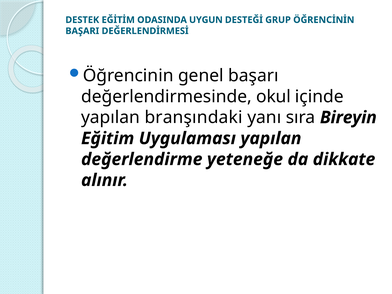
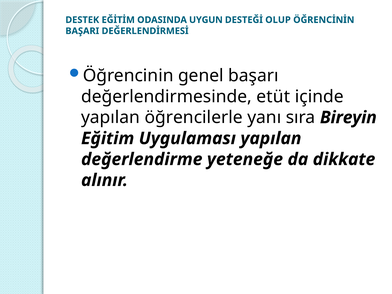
GRUP: GRUP -> OLUP
okul: okul -> etüt
branşındaki: branşındaki -> öğrencilerle
